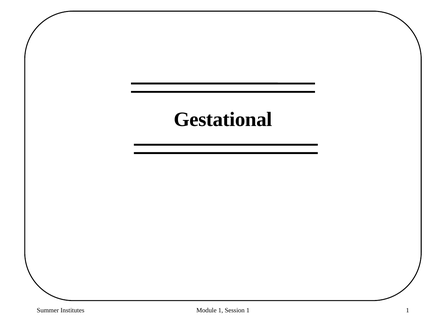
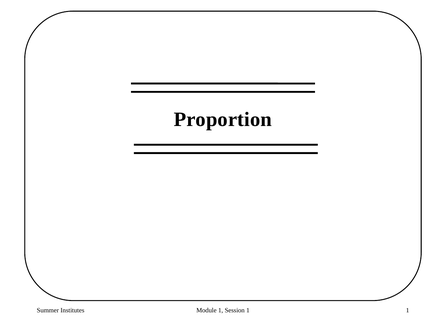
Gestational: Gestational -> Proportion
